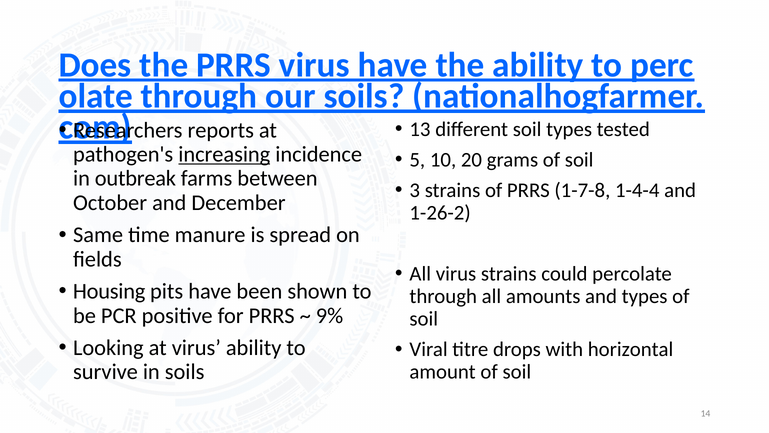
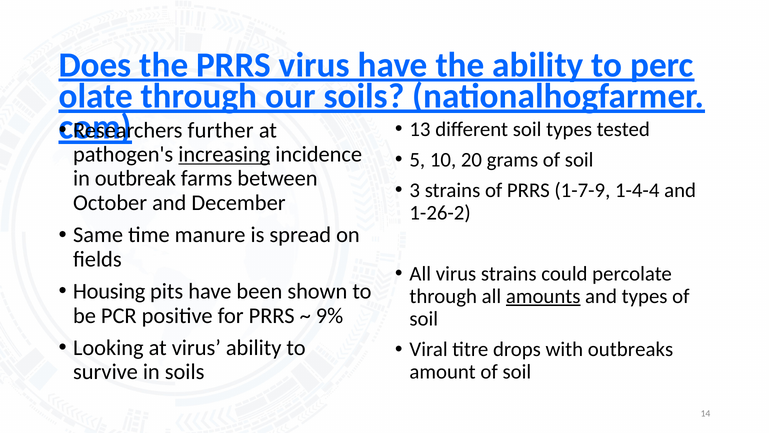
reports: reports -> further
1-7-8: 1-7-8 -> 1-7-9
amounts underline: none -> present
horizontal: horizontal -> outbreaks
